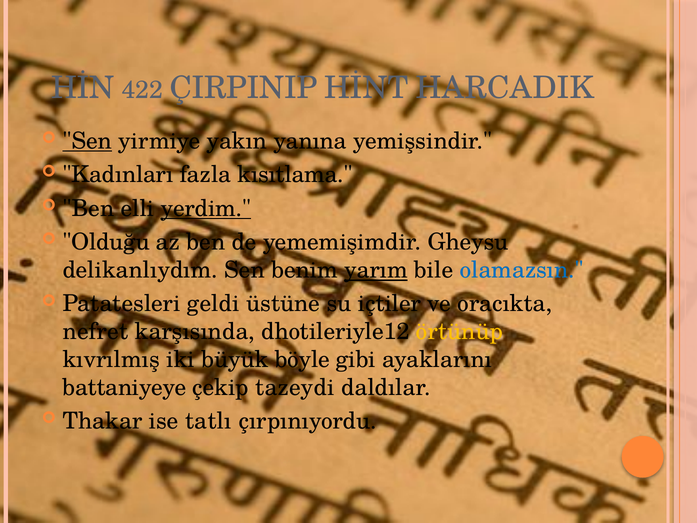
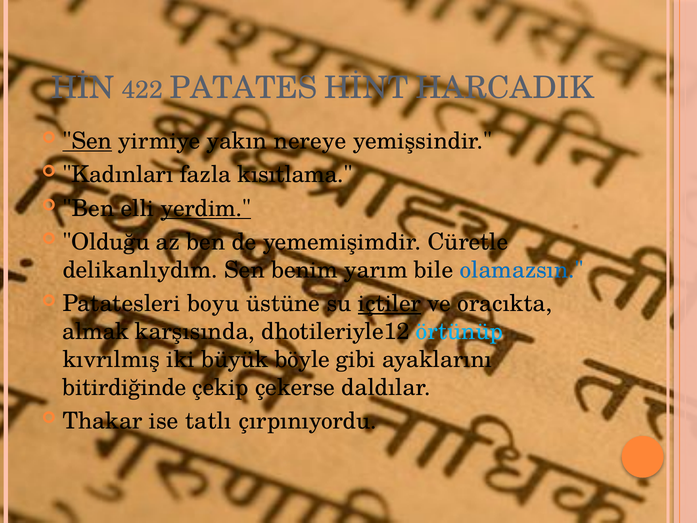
ÇIRPINIP: ÇIRPINIP -> PATATES
yanına: yanına -> nereye
Gheysu: Gheysu -> Cüretle
yarım underline: present -> none
geldi: geldi -> boyu
içtiler underline: none -> present
nefret: nefret -> almak
örtünüp colour: yellow -> light blue
battaniyeye: battaniyeye -> bitirdiğinde
tazeydi: tazeydi -> çekerse
